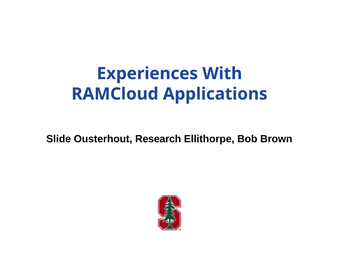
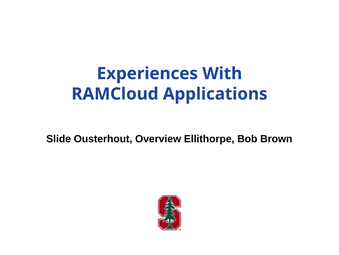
Research: Research -> Overview
